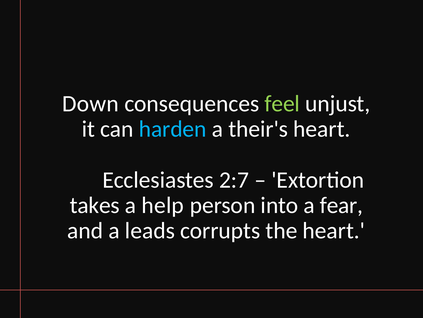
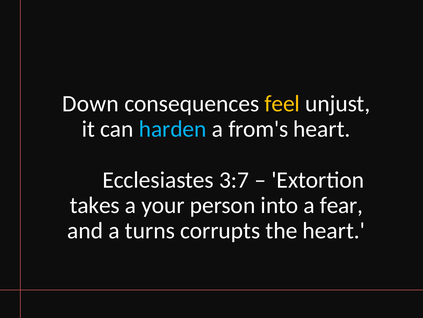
feel colour: light green -> yellow
their's: their's -> from's
2:7: 2:7 -> 3:7
help: help -> your
leads: leads -> turns
